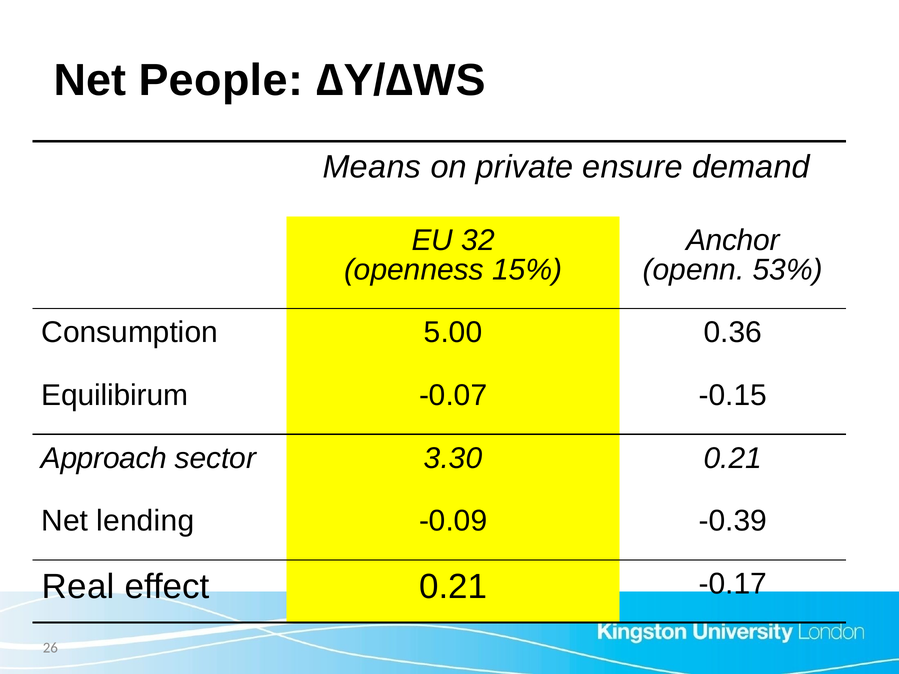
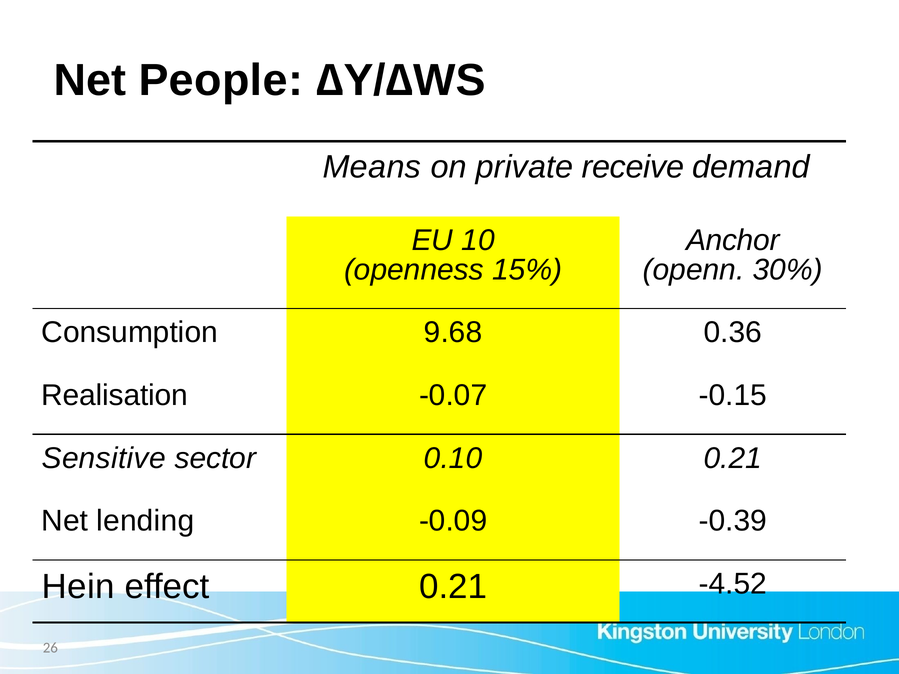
ensure: ensure -> receive
32: 32 -> 10
53%: 53% -> 30%
5.00: 5.00 -> 9.68
Equilibirum: Equilibirum -> Realisation
Approach: Approach -> Sensitive
3.30: 3.30 -> 0.10
Real: Real -> Hein
-0.17: -0.17 -> -4.52
